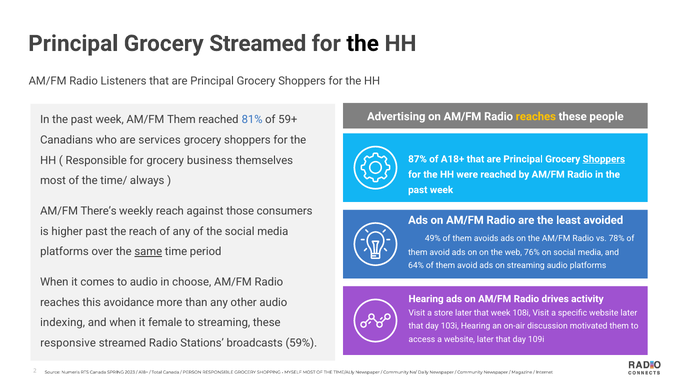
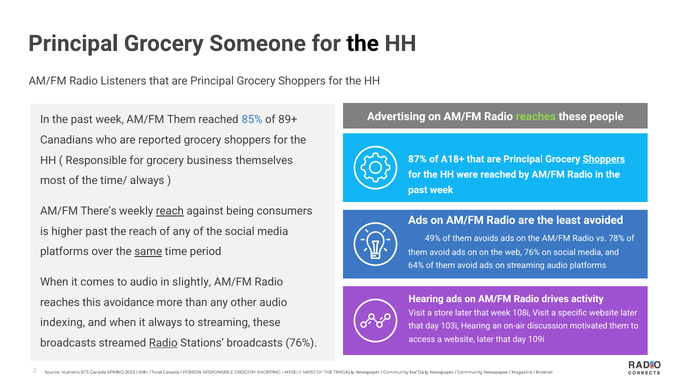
Grocery Streamed: Streamed -> Someone
reaches at (536, 116) colour: yellow -> light green
81%: 81% -> 85%
59+: 59+ -> 89+
services: services -> reported
reach at (170, 211) underline: none -> present
those: those -> being
choose: choose -> slightly
it female: female -> always
responsive at (68, 343): responsive -> broadcasts
Radio at (163, 343) underline: none -> present
broadcasts 59%: 59% -> 76%
